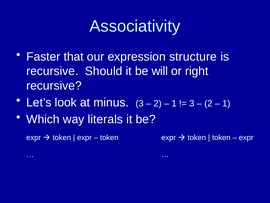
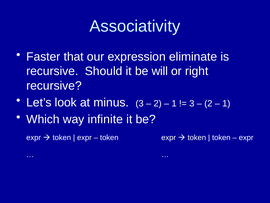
structure: structure -> eliminate
literals: literals -> infinite
